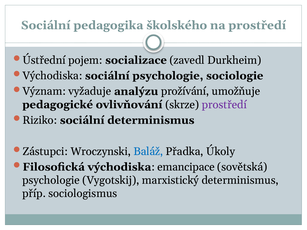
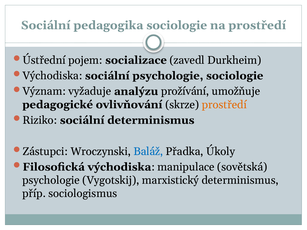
pedagogika školského: školského -> sociologie
prostředí at (224, 105) colour: purple -> orange
emancipace: emancipace -> manipulace
